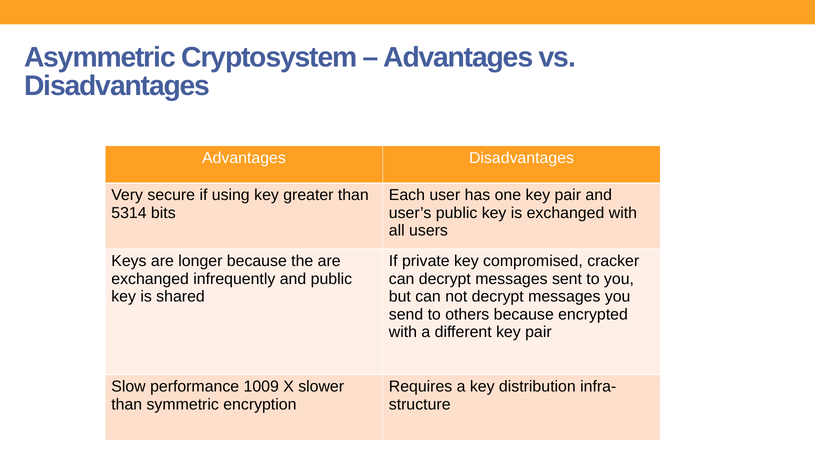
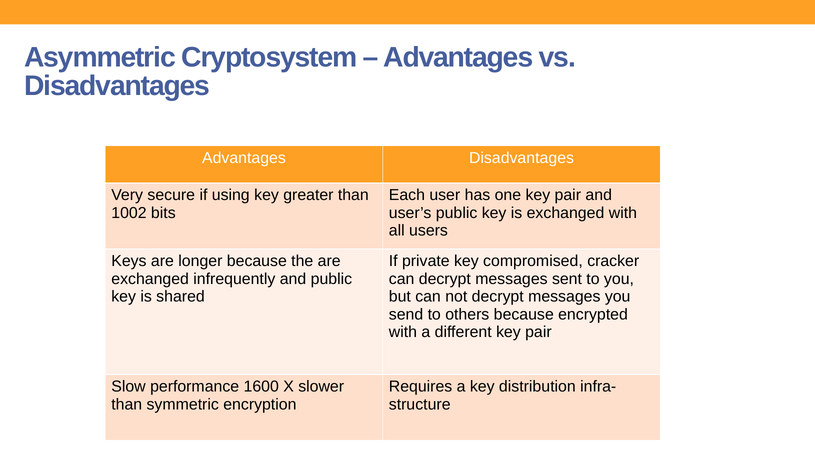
5314: 5314 -> 1002
1009: 1009 -> 1600
